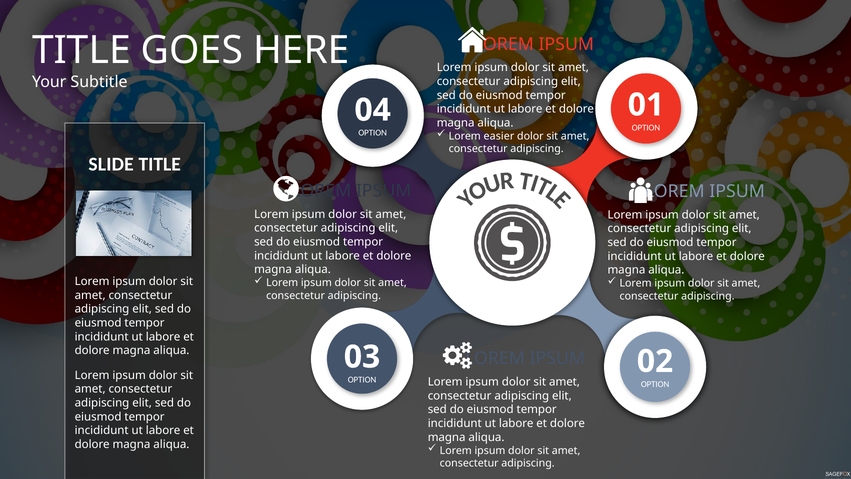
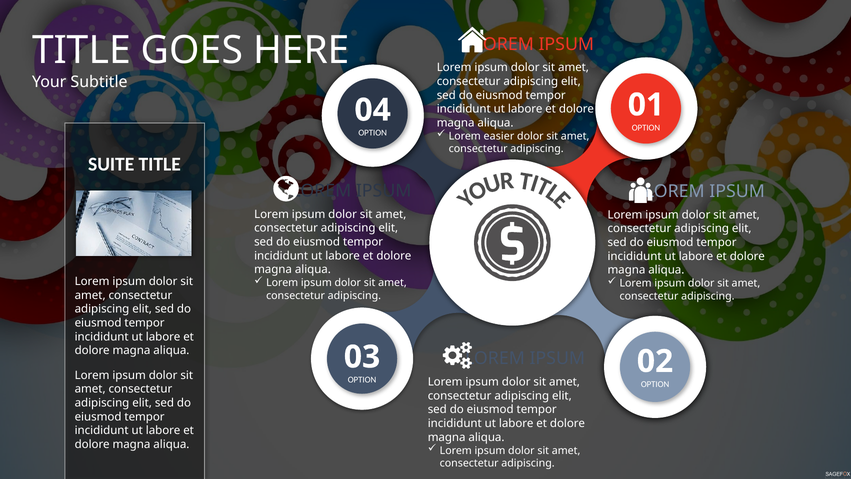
SLIDE: SLIDE -> SUITE
